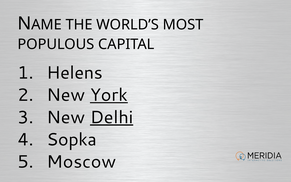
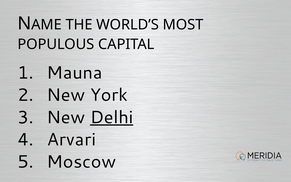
Helens: Helens -> Mauna
York underline: present -> none
Sopka: Sopka -> Arvari
